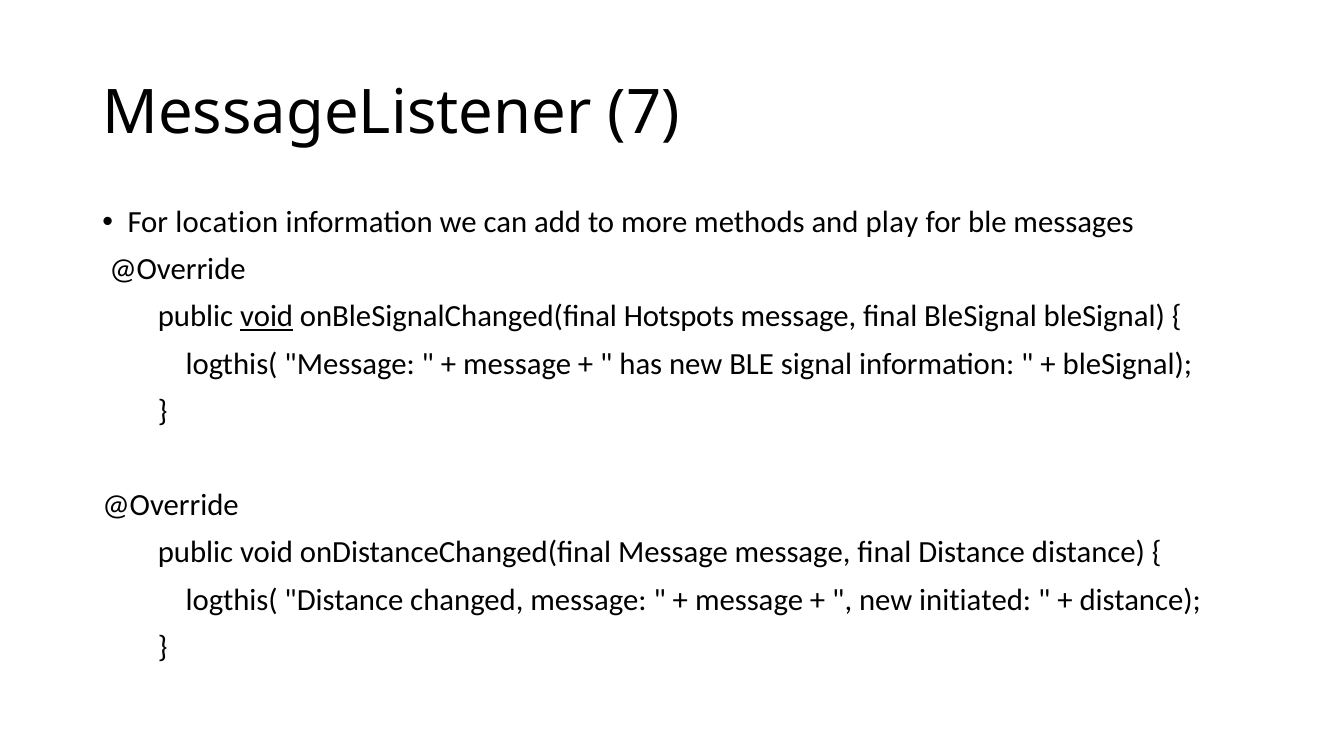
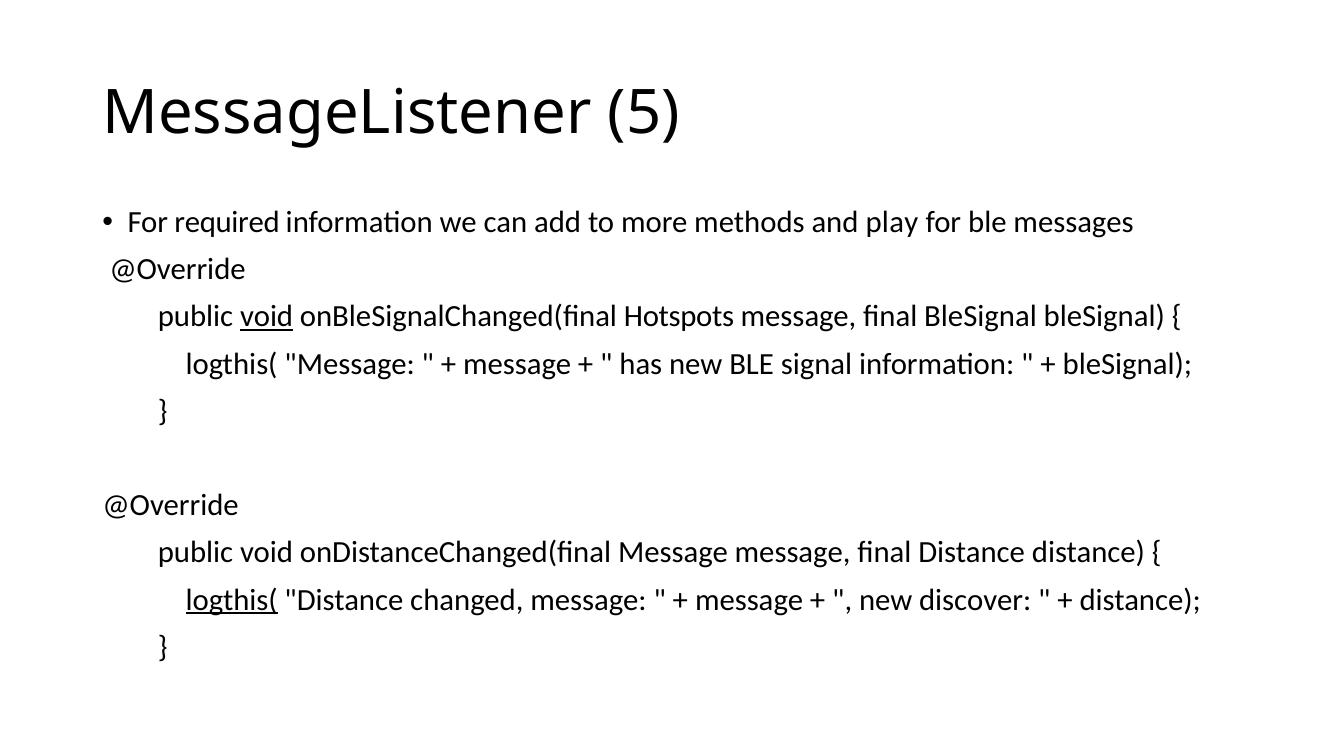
7: 7 -> 5
location: location -> required
logthis( at (232, 600) underline: none -> present
initiated: initiated -> discover
